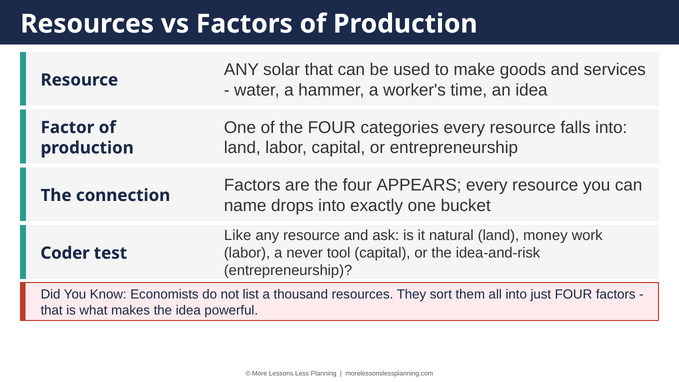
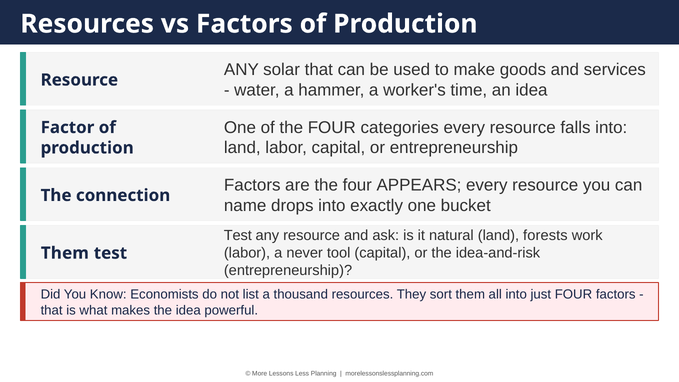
Like at (238, 235): Like -> Test
money: money -> forests
Coder at (65, 253): Coder -> Them
